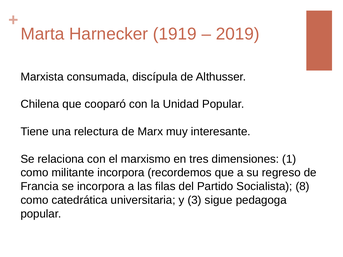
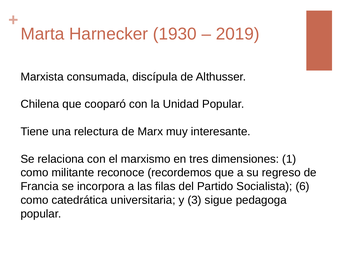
1919: 1919 -> 1930
militante incorpora: incorpora -> reconoce
8: 8 -> 6
